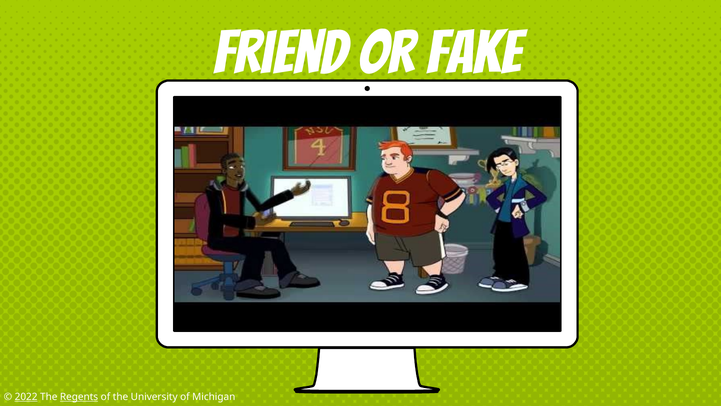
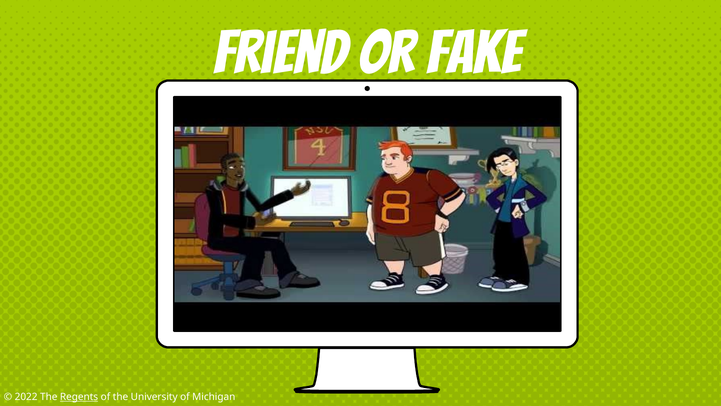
2022 underline: present -> none
